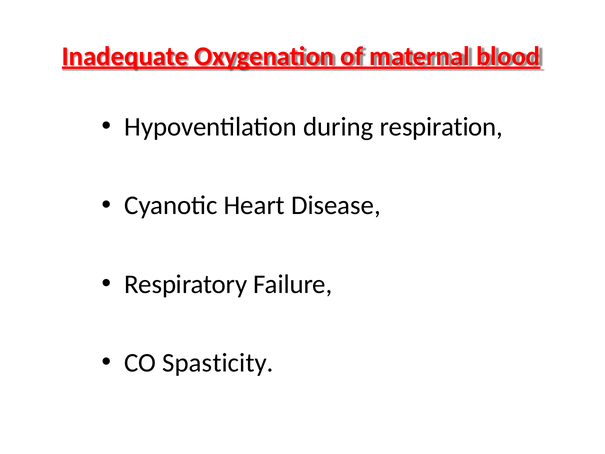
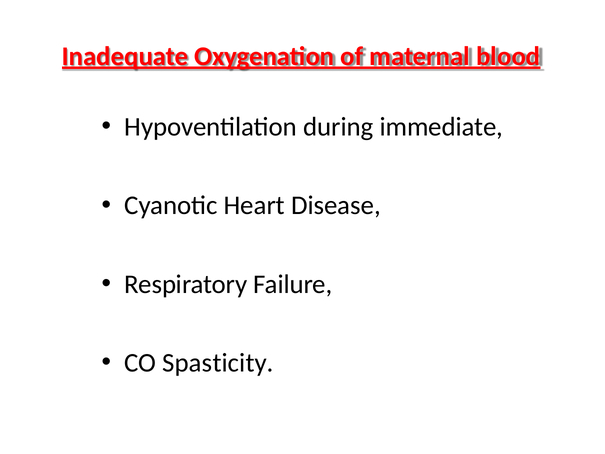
respiration: respiration -> immediate
